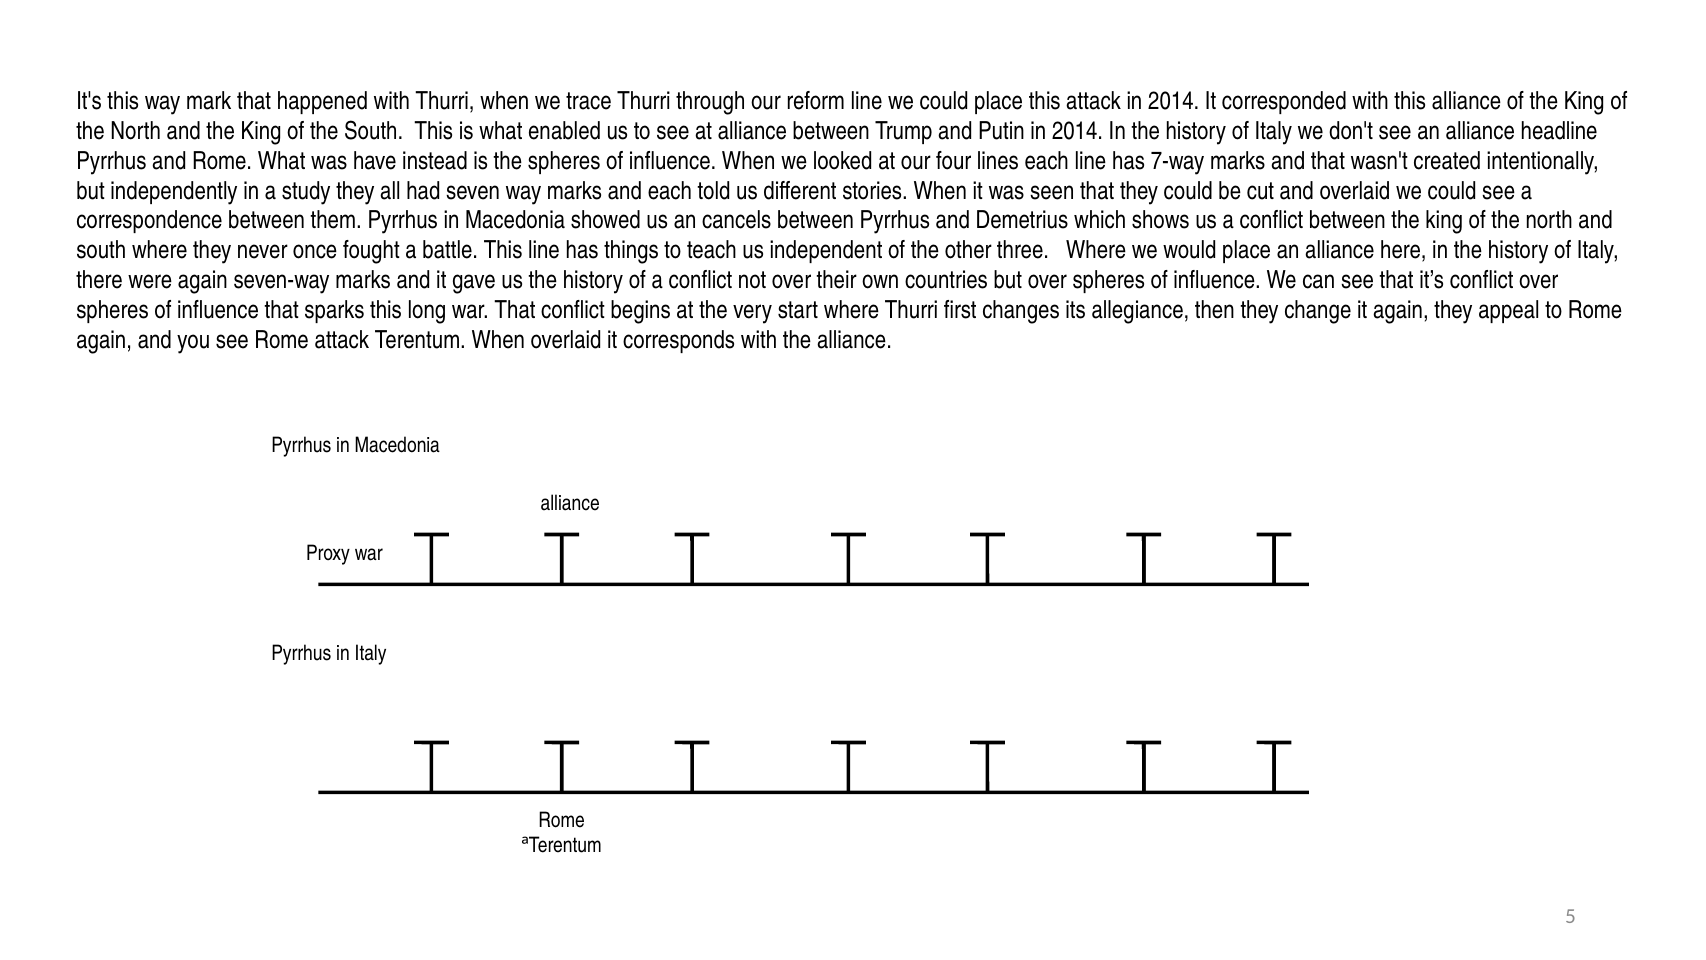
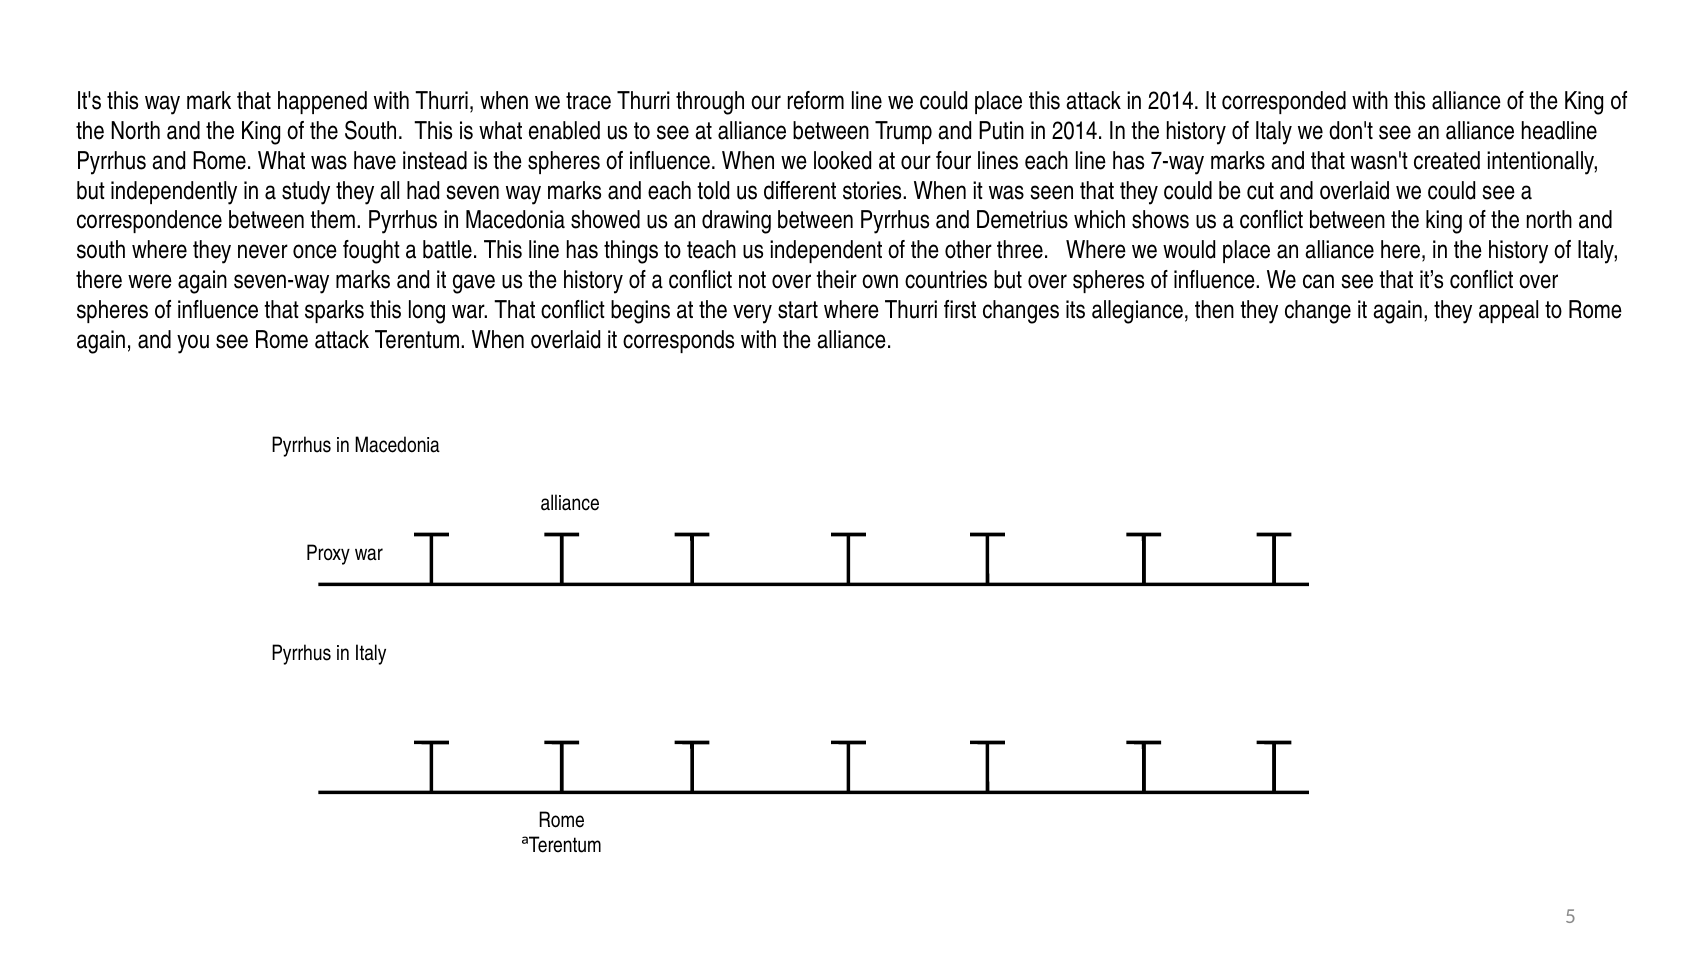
cancels: cancels -> drawing
